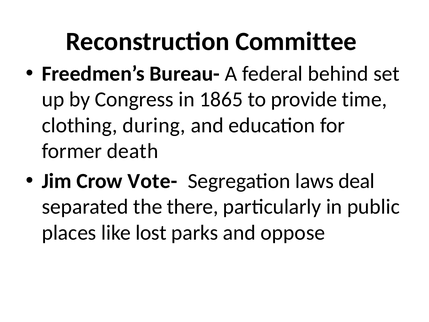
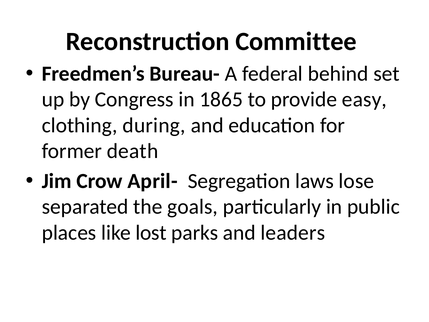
time: time -> easy
Vote-: Vote- -> April-
deal: deal -> lose
there: there -> goals
oppose: oppose -> leaders
